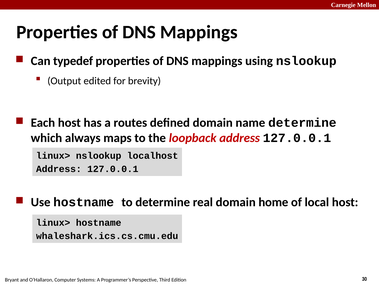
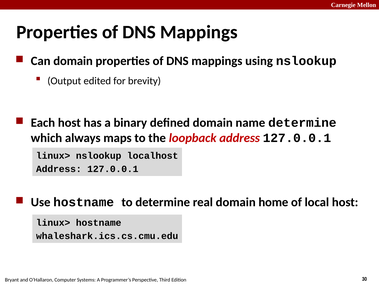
Can typedef: typedef -> domain
routes: routes -> binary
